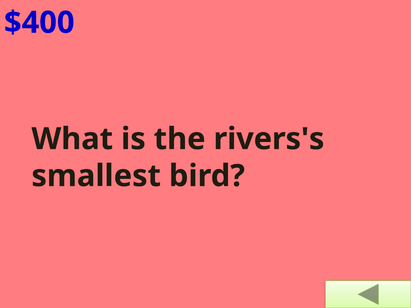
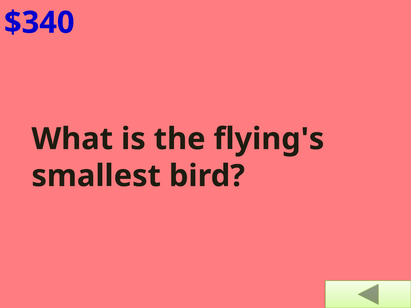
$400: $400 -> $340
rivers's: rivers's -> flying's
